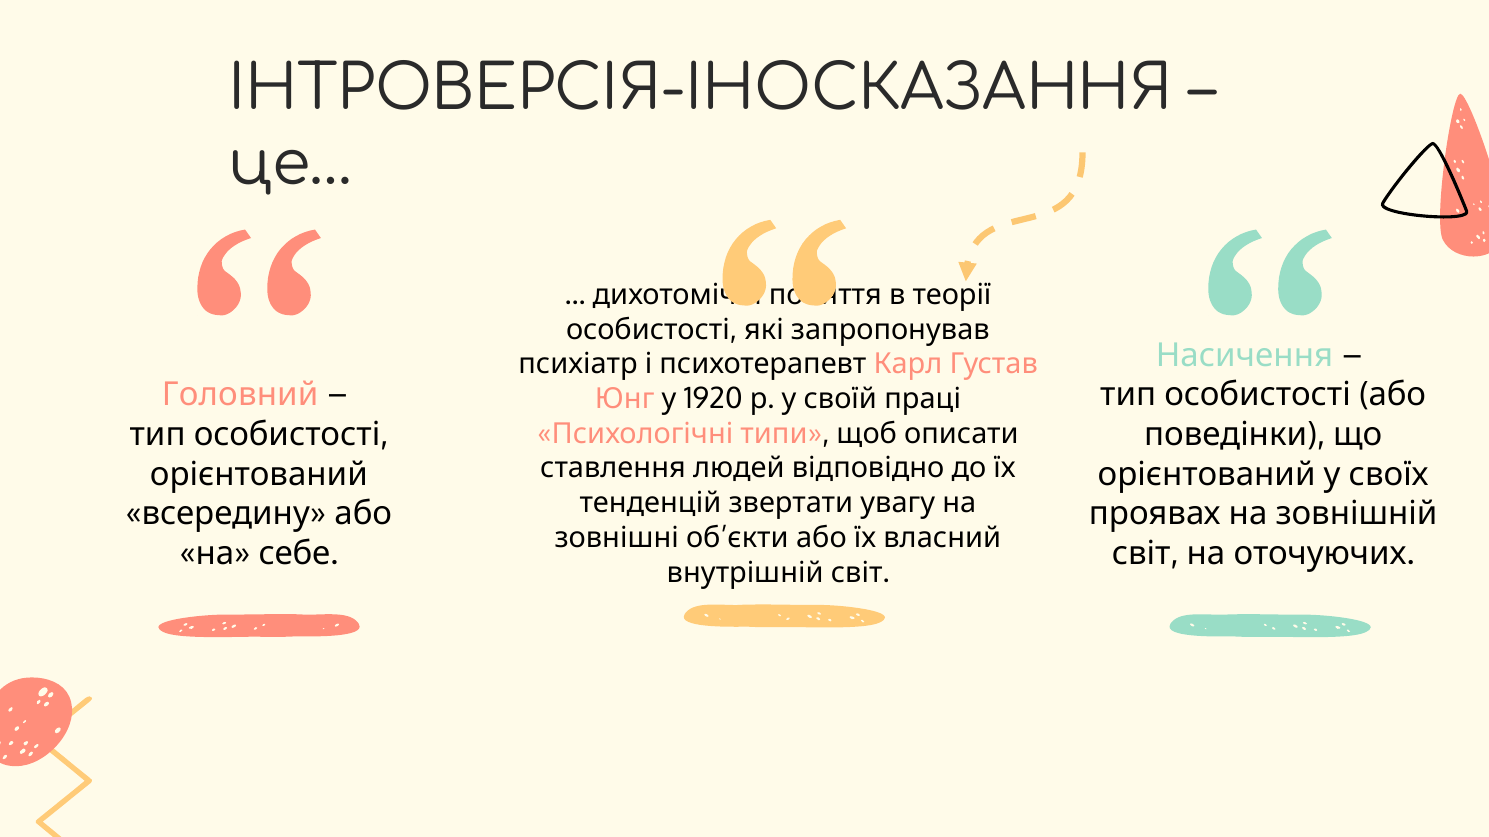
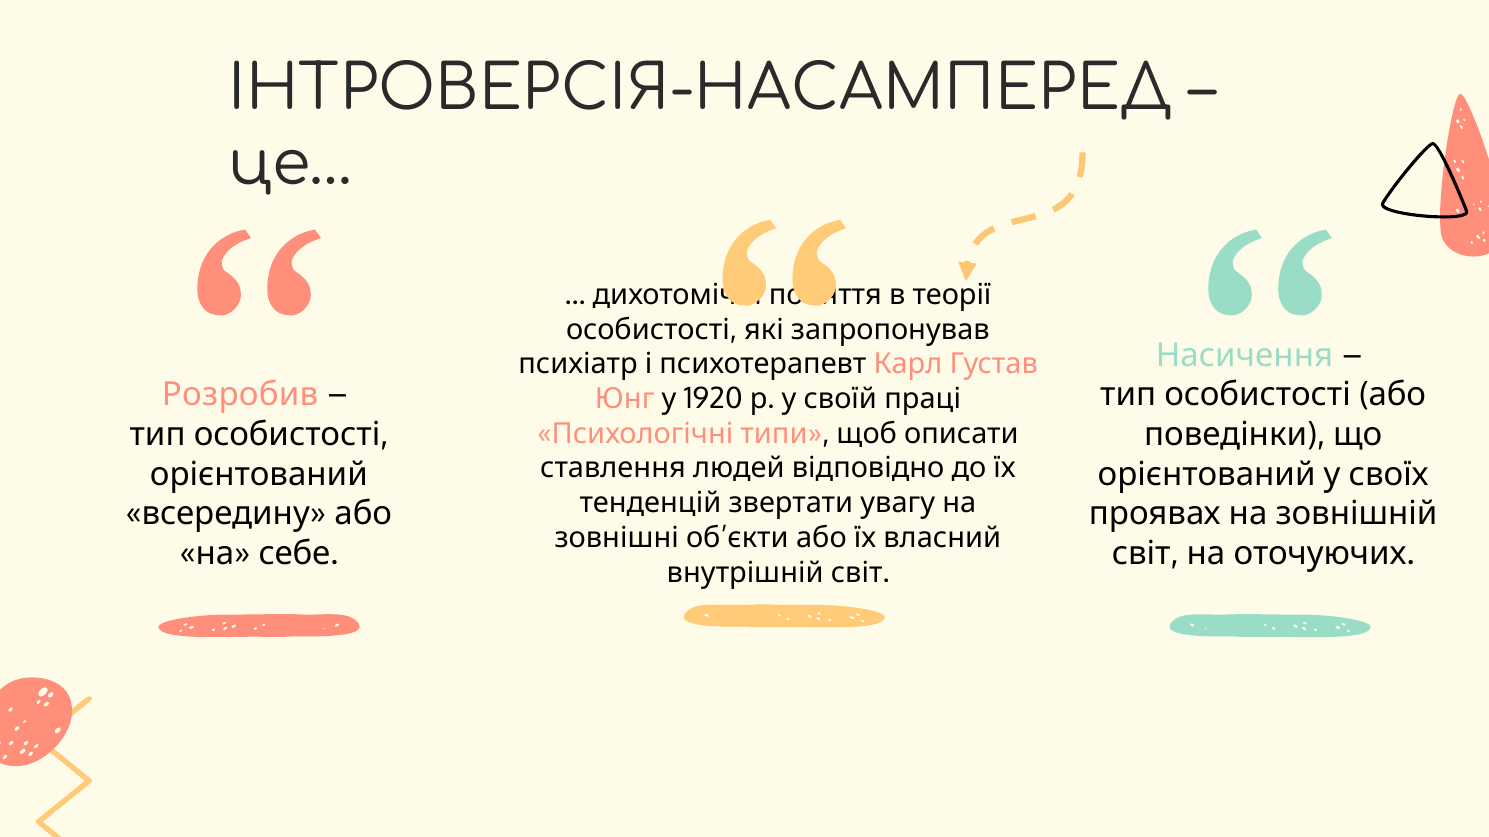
ІНТРОВЕРСІЯ-ІНОСКАЗАННЯ: ІНТРОВЕРСІЯ-ІНОСКАЗАННЯ -> ІНТРОВЕРСІЯ-НАСАМПЕРЕД
Головний: Головний -> Розробив
